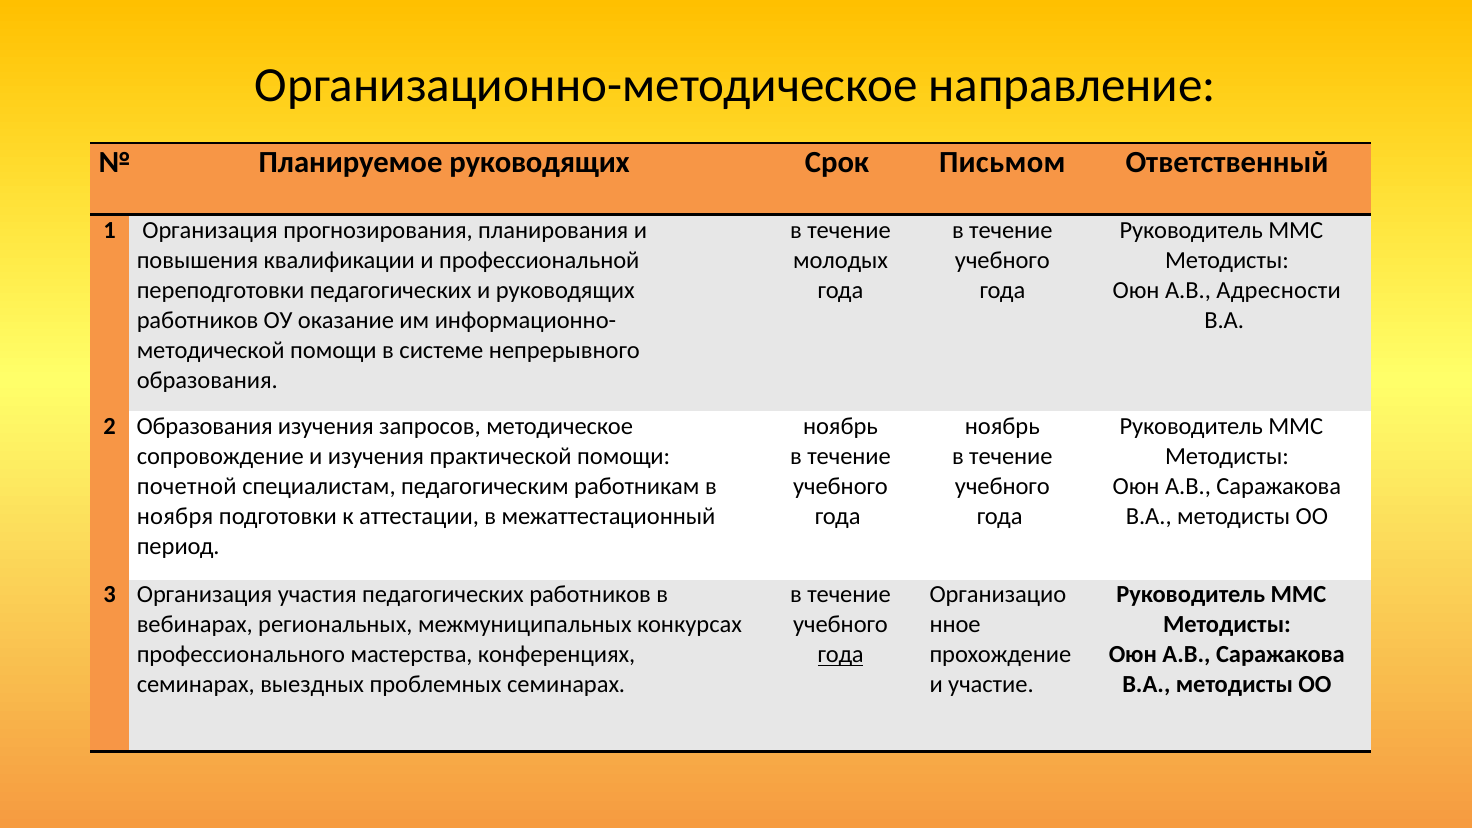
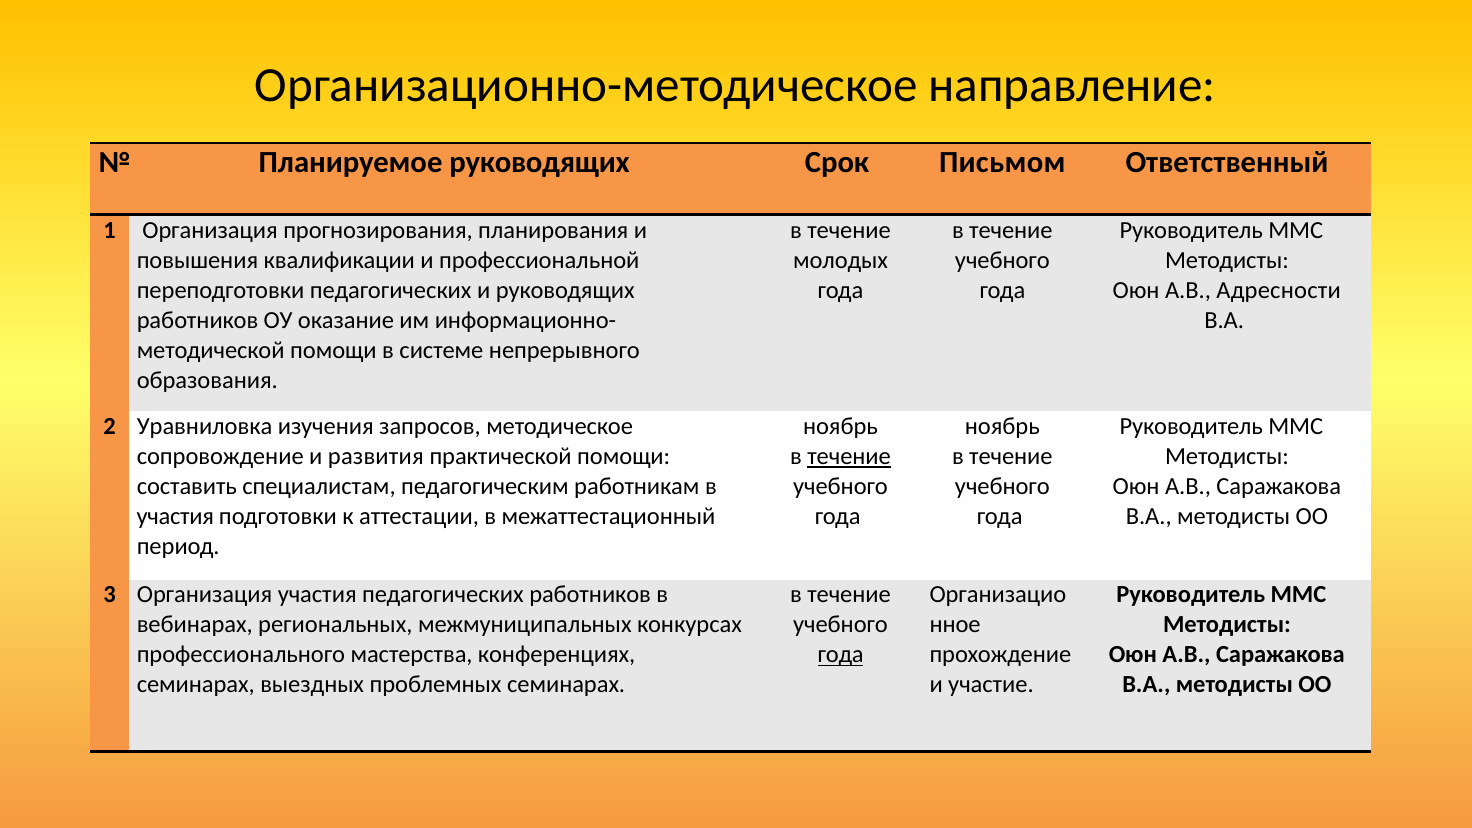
2 Образования: Образования -> Уравниловка
и изучения: изучения -> развития
течение at (849, 456) underline: none -> present
почетной: почетной -> составить
ноября at (175, 516): ноября -> участия
